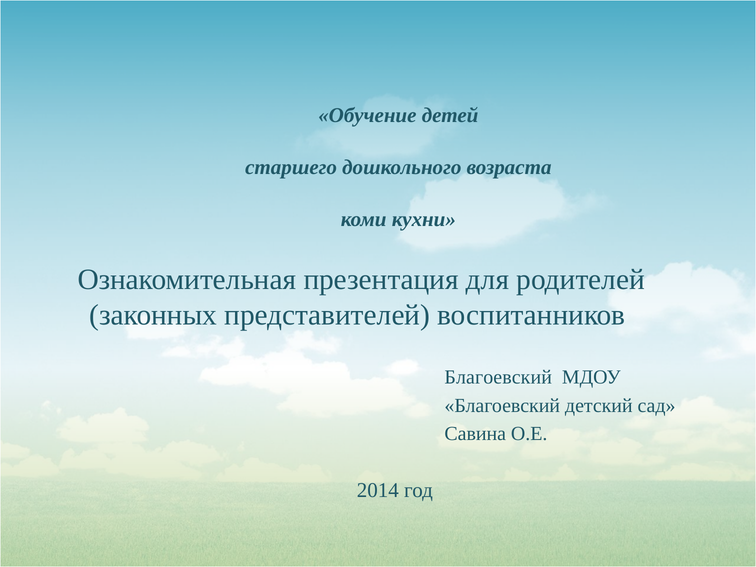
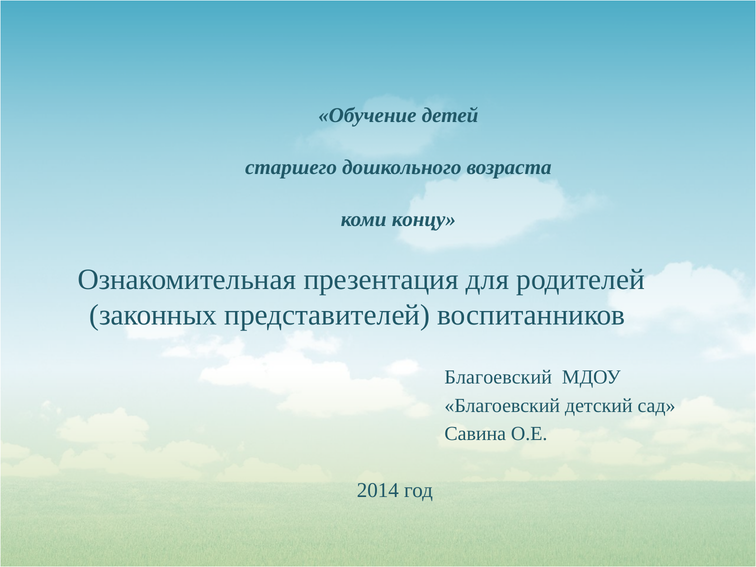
кухни: кухни -> концу
